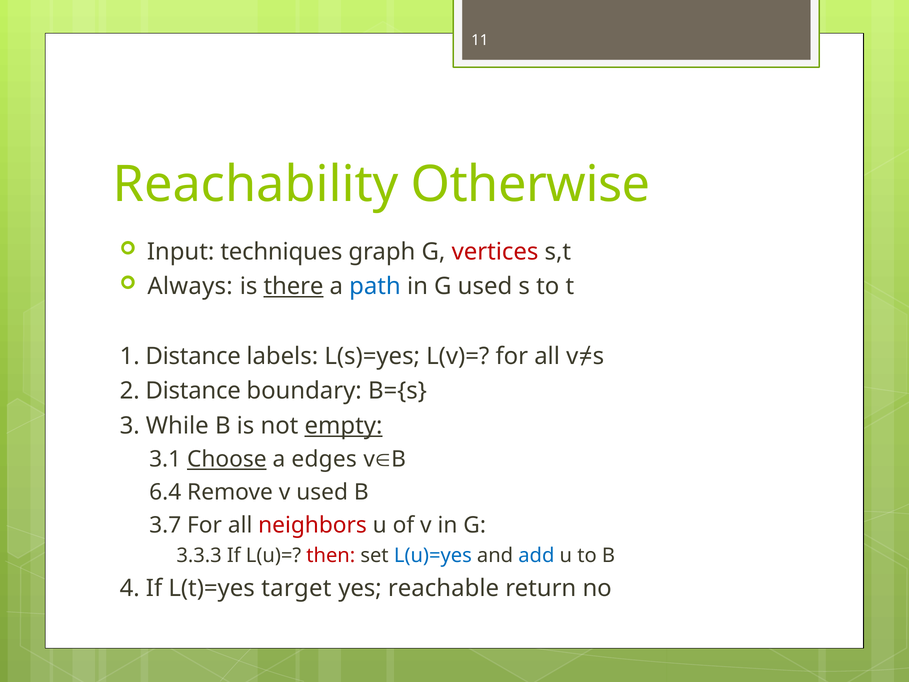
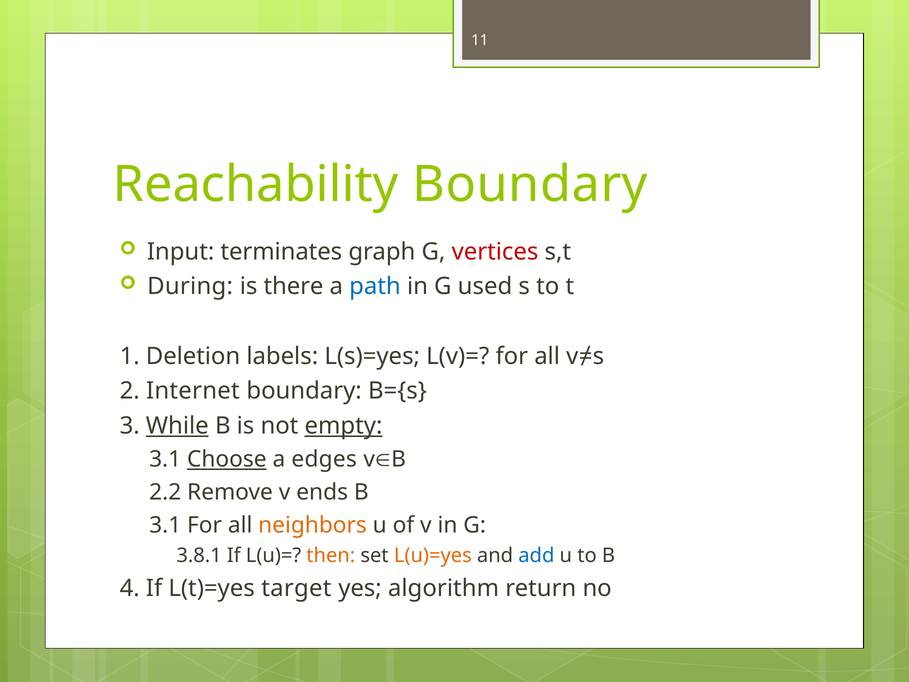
Reachability Otherwise: Otherwise -> Boundary
techniques: techniques -> terminates
Always: Always -> During
there underline: present -> none
1 Distance: Distance -> Deletion
2 Distance: Distance -> Internet
While underline: none -> present
6.4: 6.4 -> 2.2
v used: used -> ends
3.7 at (165, 525): 3.7 -> 3.1
neighbors colour: red -> orange
3.3.3: 3.3.3 -> 3.8.1
then colour: red -> orange
L(u)=yes colour: blue -> orange
reachable: reachable -> algorithm
